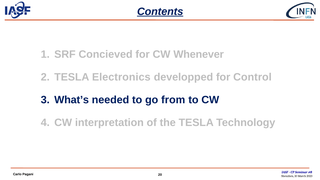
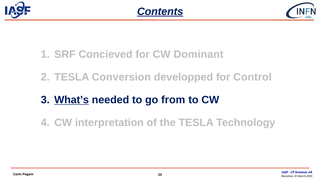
Whenever: Whenever -> Dominant
Electronics: Electronics -> Conversion
What’s underline: none -> present
